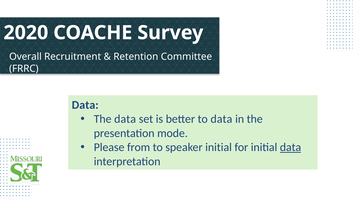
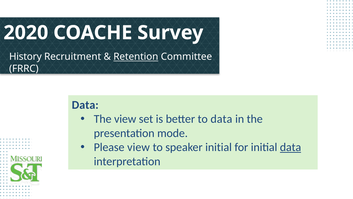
Overall: Overall -> History
Retention underline: none -> present
The data: data -> view
Please from: from -> view
